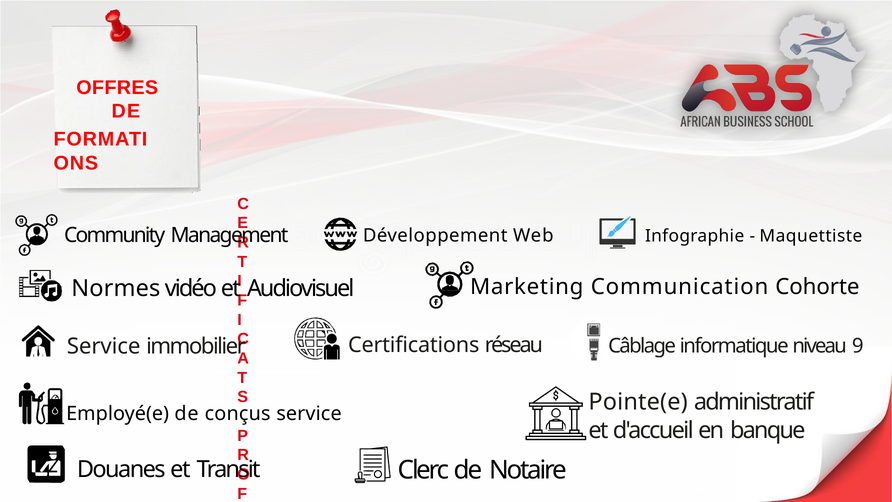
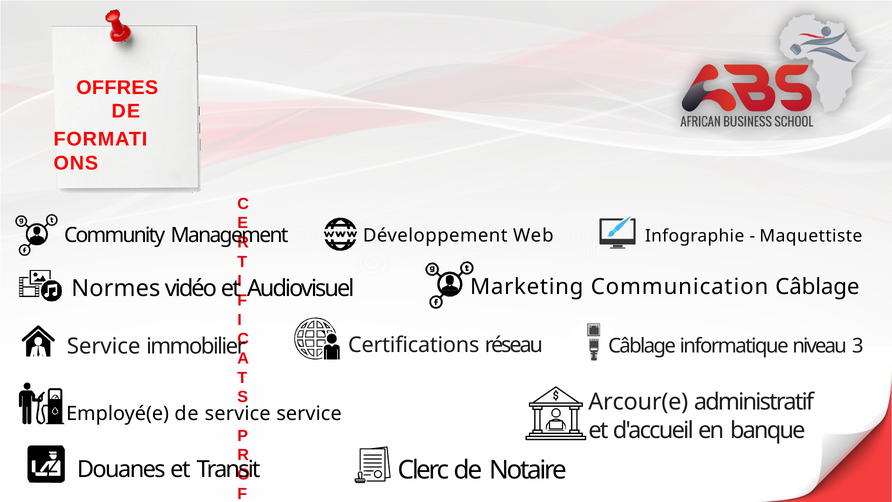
Communication Cohorte: Cohorte -> Câblage
9: 9 -> 3
de conçus: conçus -> service
Pointe(e: Pointe(e -> Arcour(e
